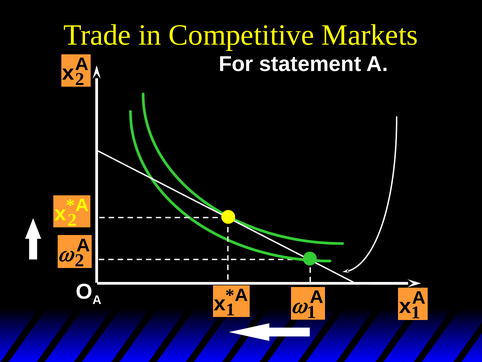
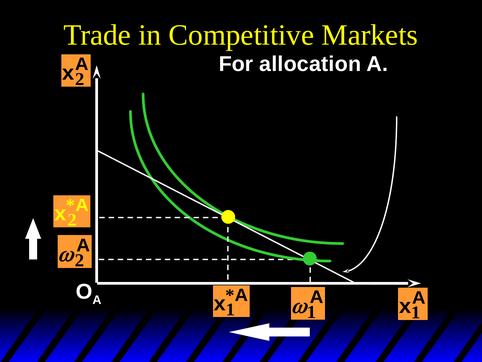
statement: statement -> allocation
